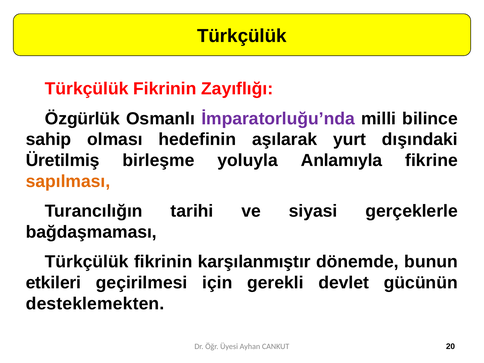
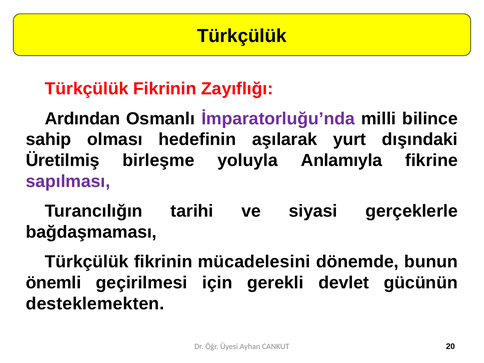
Özgürlük: Özgürlük -> Ardından
sapılması colour: orange -> purple
karşılanmıştır: karşılanmıştır -> mücadelesini
etkileri: etkileri -> önemli
